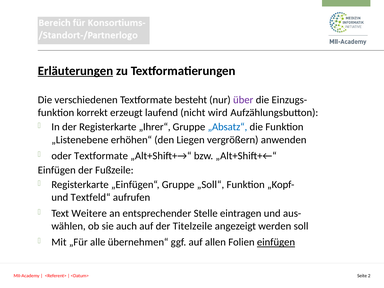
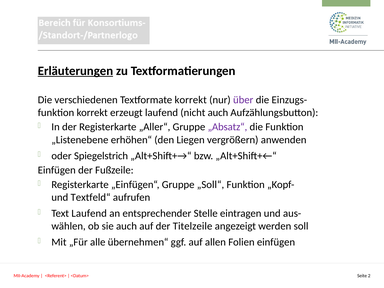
Textformate besteht: besteht -> korrekt
nicht wird: wird -> auch
„Ihrer“: „Ihrer“ -> „Aller“
„Absatz“ colour: blue -> purple
oder Textformate: Textformate -> Spiegelstrich
Text Weitere: Weitere -> Laufend
einfügen at (276, 242) underline: present -> none
